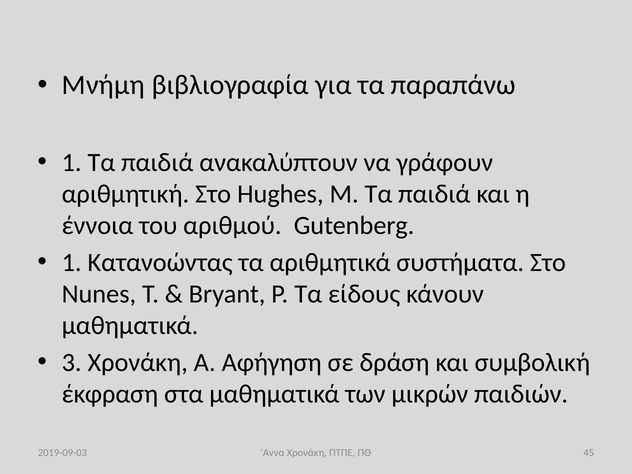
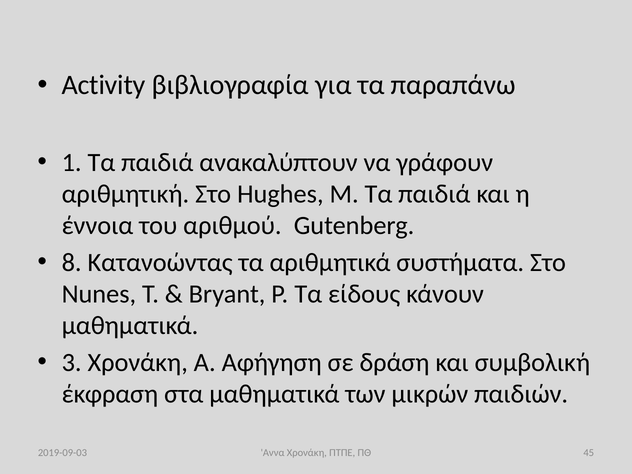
Μνήμη: Μνήμη -> Activity
1 at (72, 262): 1 -> 8
